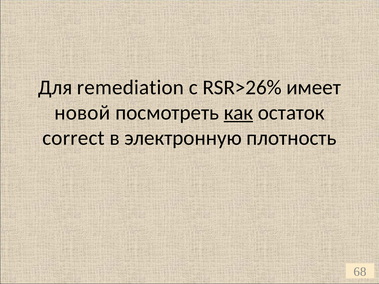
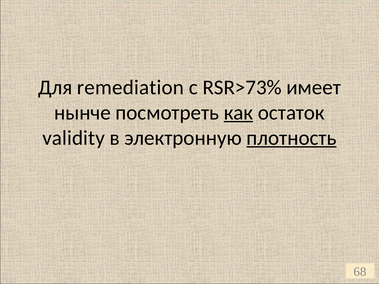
RSR>26%: RSR>26% -> RSR>73%
новой: новой -> нынче
correct: correct -> validity
плотность underline: none -> present
